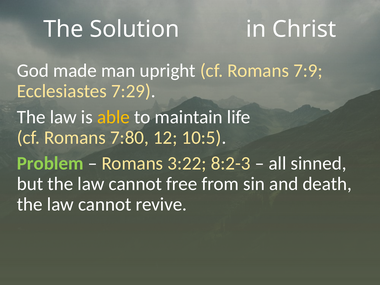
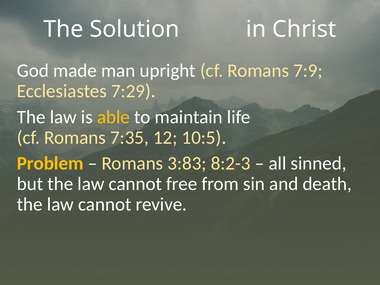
7:80: 7:80 -> 7:35
Problem colour: light green -> yellow
3:22: 3:22 -> 3:83
